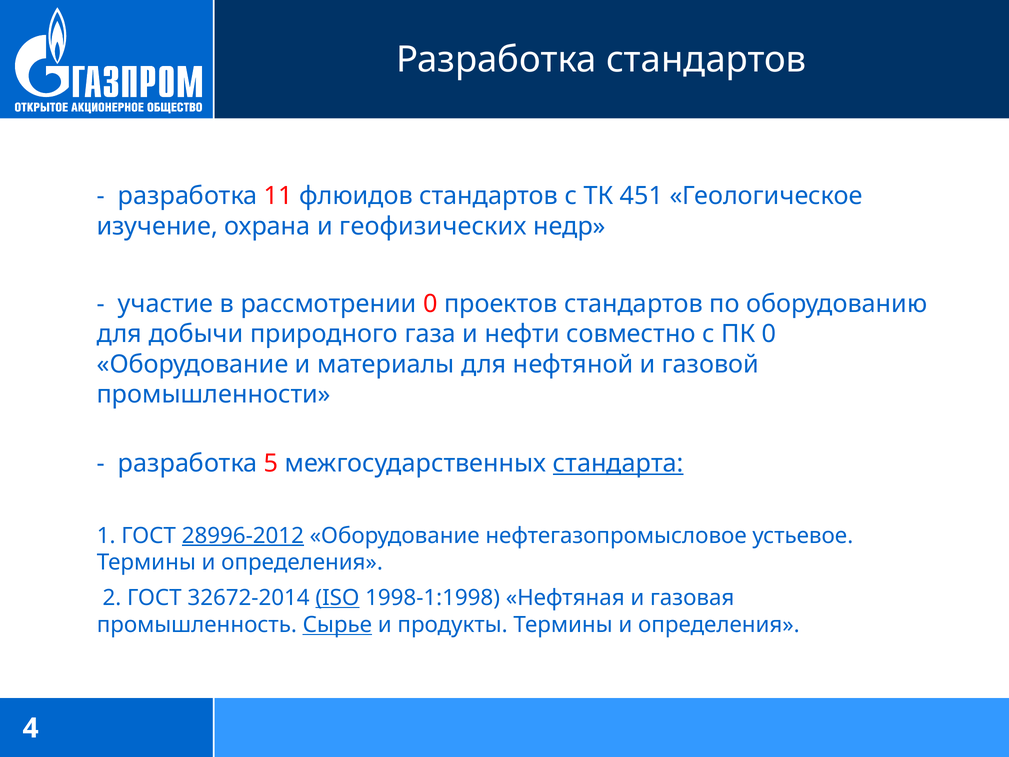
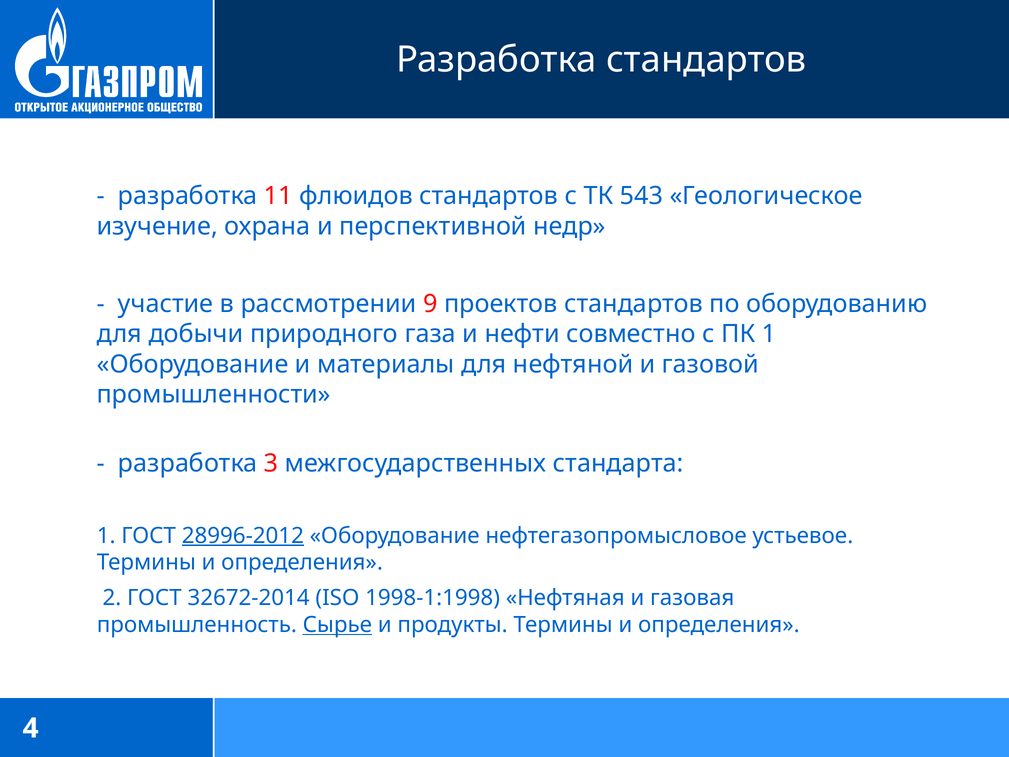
451: 451 -> 543
геофизических: геофизических -> перспективной
рассмотрении 0: 0 -> 9
ПК 0: 0 -> 1
5: 5 -> 3
стандарта underline: present -> none
ISO underline: present -> none
